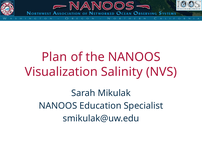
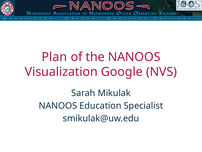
Salinity: Salinity -> Google
